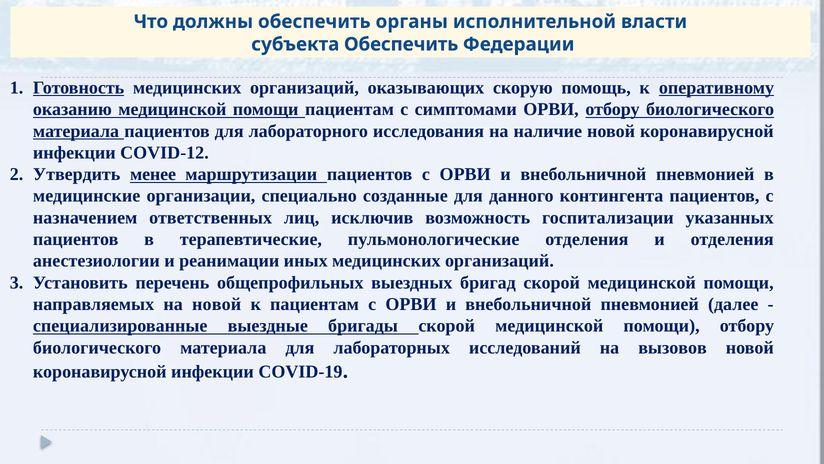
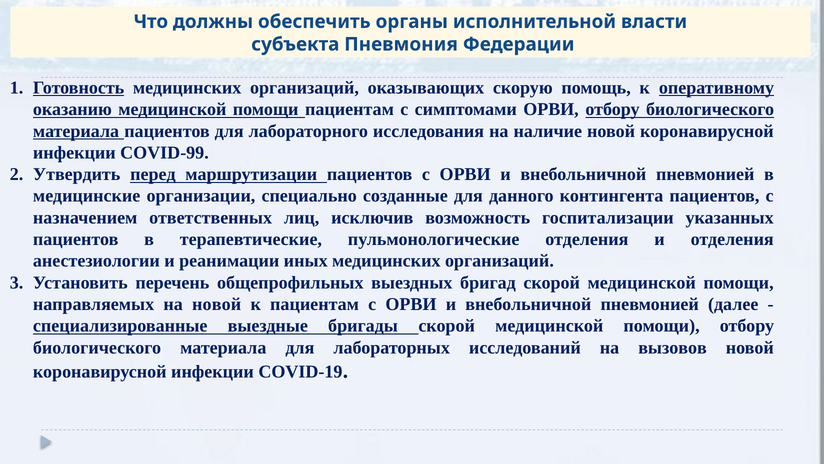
субъекта Обеспечить: Обеспечить -> Пневмония
COVID-12: COVID-12 -> COVID-99
менее: менее -> перед
